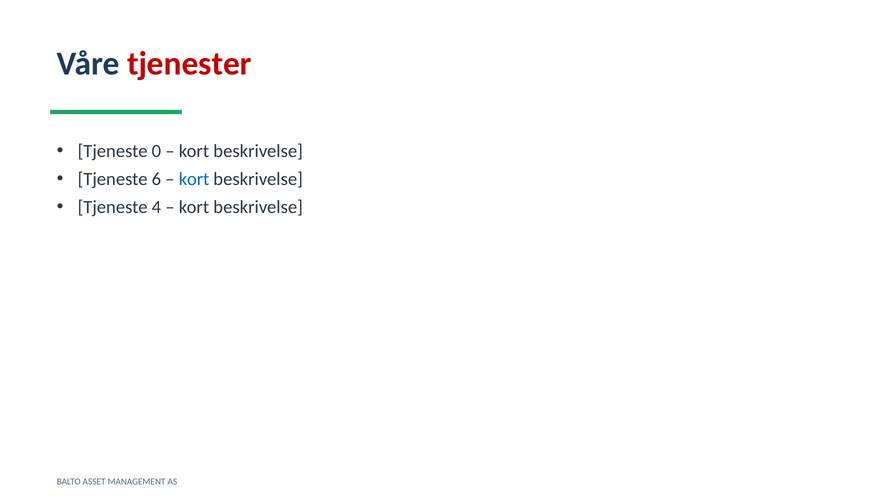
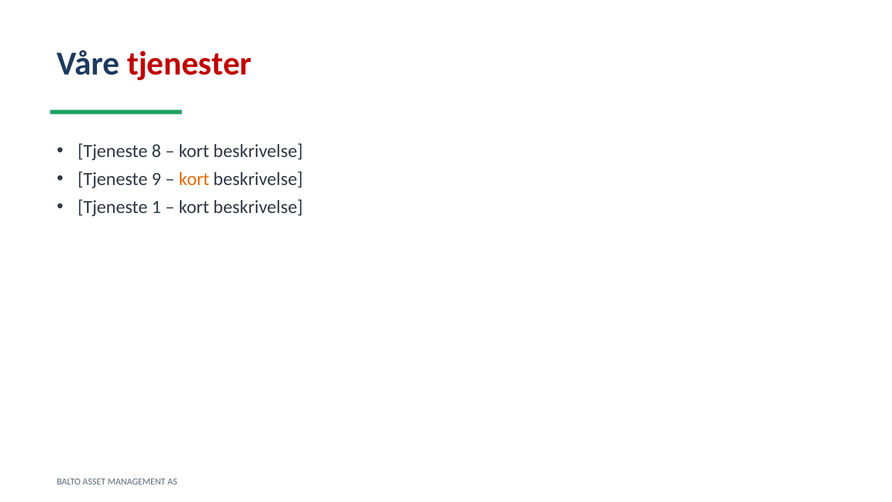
0: 0 -> 8
6: 6 -> 9
kort at (194, 179) colour: blue -> orange
4: 4 -> 1
